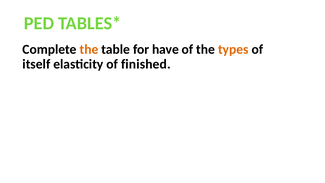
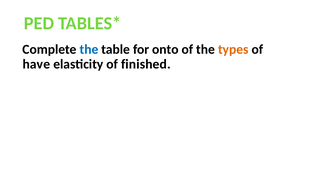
the at (89, 49) colour: orange -> blue
have: have -> onto
itself: itself -> have
